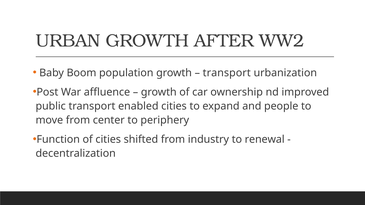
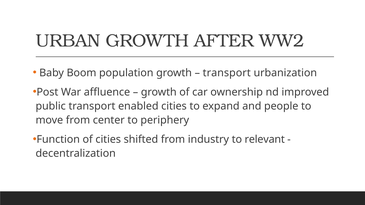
renewal: renewal -> relevant
